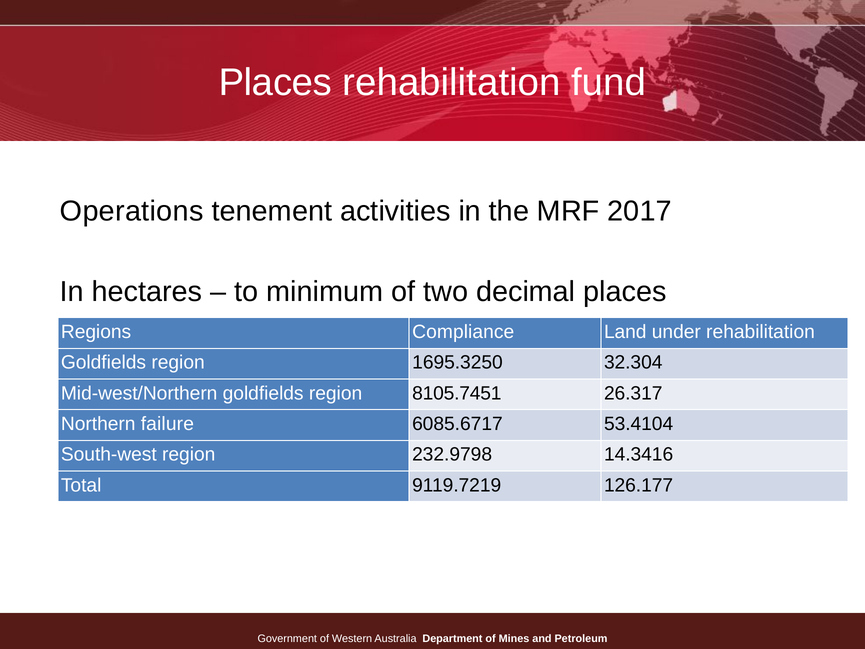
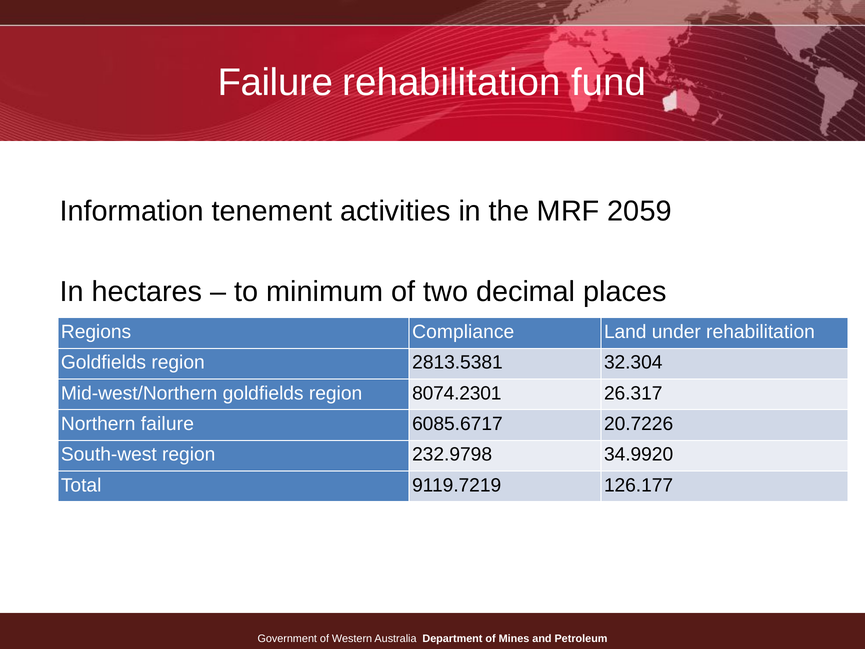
Places at (275, 83): Places -> Failure
Operations: Operations -> Information
2017: 2017 -> 2059
1695.3250: 1695.3250 -> 2813.5381
8105.7451: 8105.7451 -> 8074.2301
53.4104: 53.4104 -> 20.7226
14.3416: 14.3416 -> 34.9920
